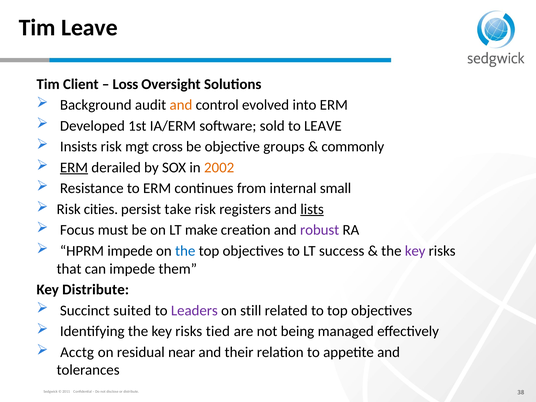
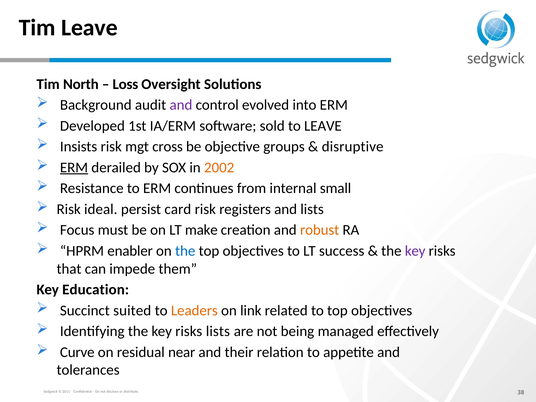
Client: Client -> North
and at (181, 105) colour: orange -> purple
commonly: commonly -> disruptive
cities: cities -> ideal
take: take -> card
lists at (312, 209) underline: present -> none
robust colour: purple -> orange
HPRM impede: impede -> enabler
Key Distribute: Distribute -> Education
Leaders colour: purple -> orange
still: still -> link
risks tied: tied -> lists
Acctg: Acctg -> Curve
